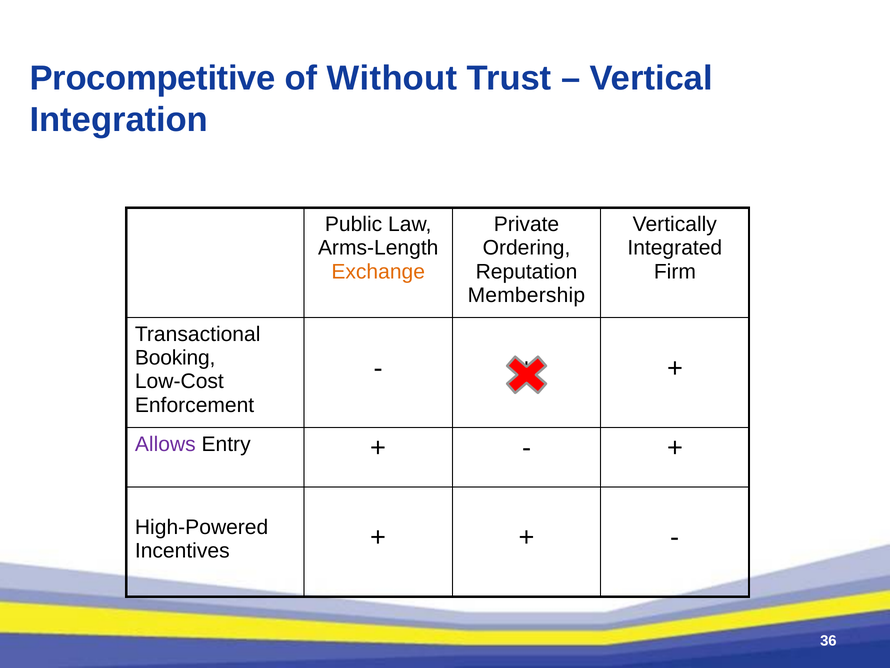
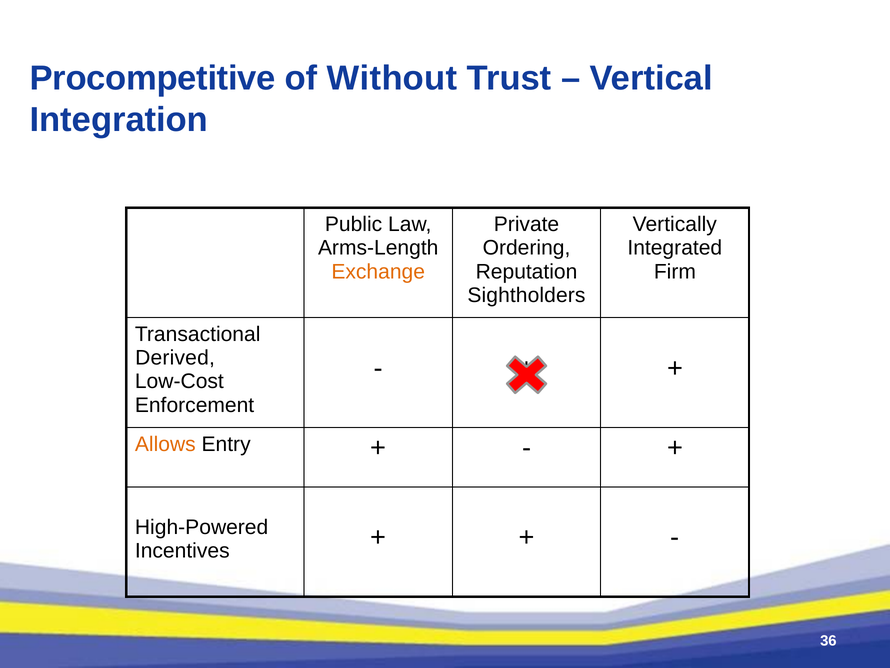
Membership: Membership -> Sightholders
Booking: Booking -> Derived
Allows colour: purple -> orange
